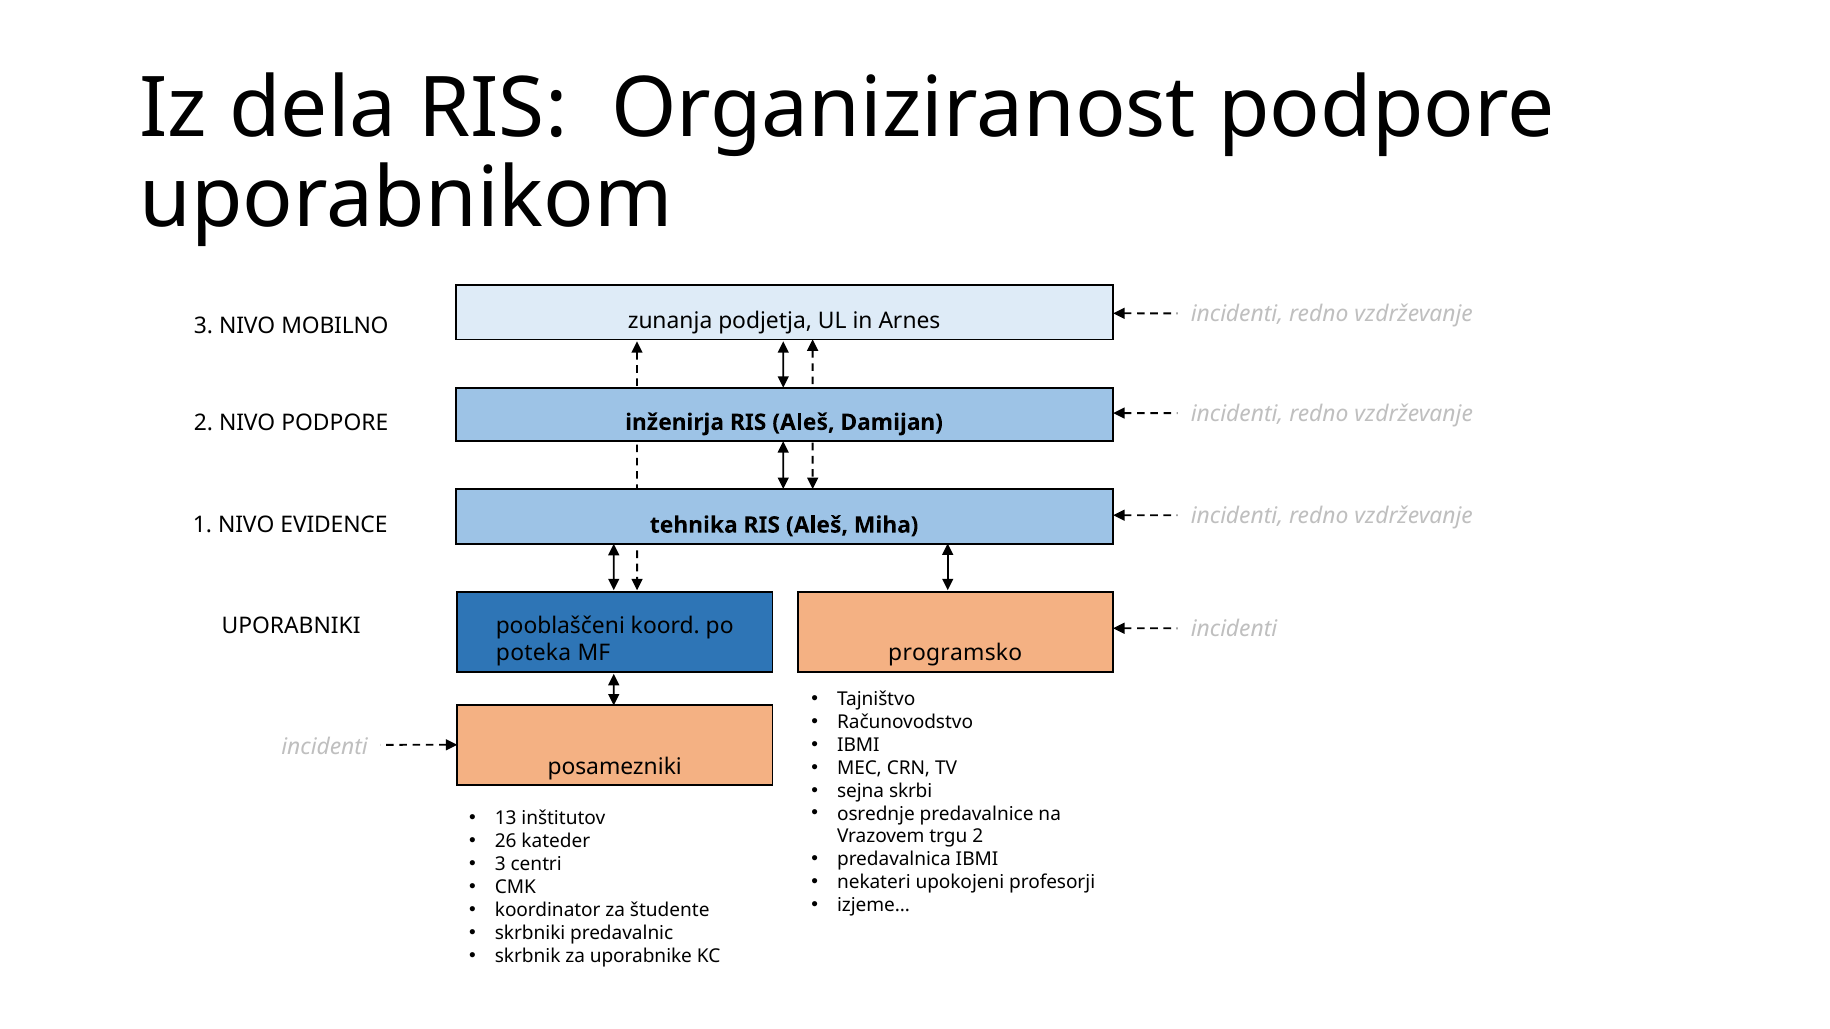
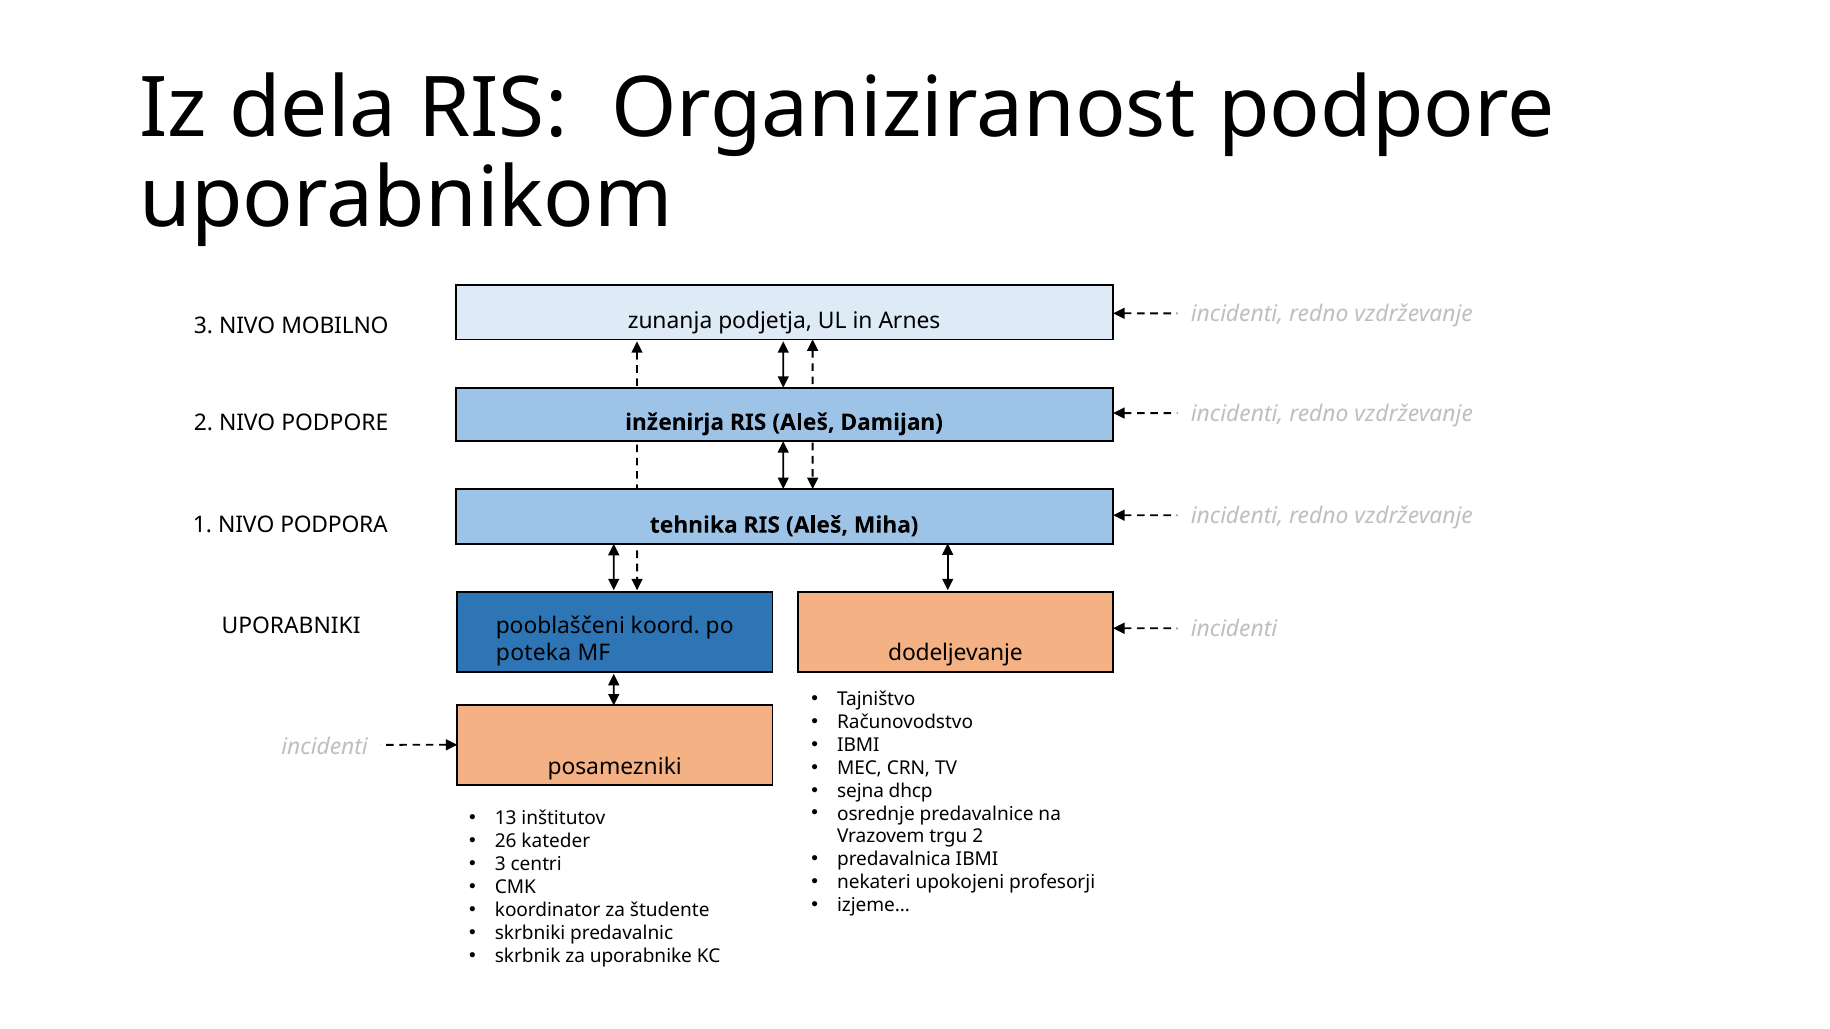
EVIDENCE: EVIDENCE -> PODPORA
programsko: programsko -> dodeljevanje
skrbi: skrbi -> dhcp
